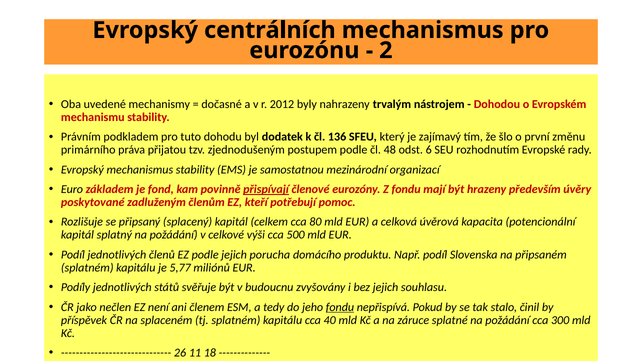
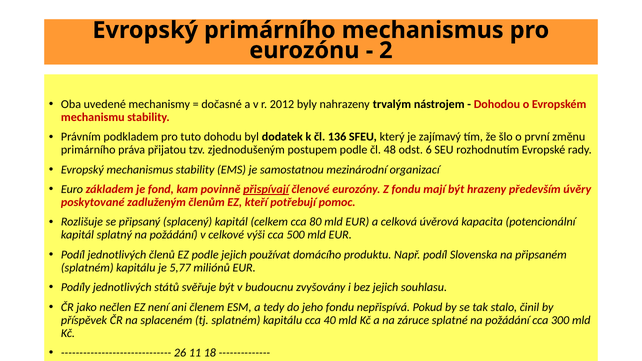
Evropský centrálních: centrálních -> primárního
porucha: porucha -> používat
fondu at (340, 307) underline: present -> none
